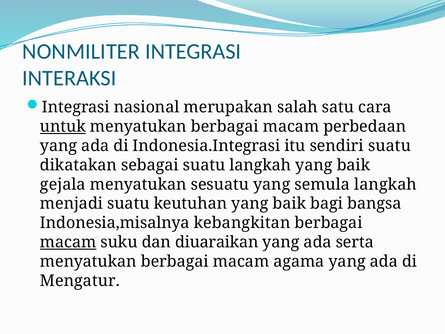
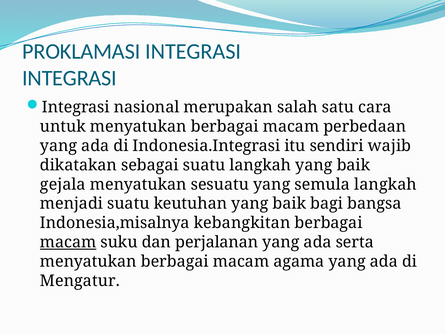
NONMILITER: NONMILITER -> PROKLAMASI
INTERAKSI at (69, 78): INTERAKSI -> INTEGRASI
untuk underline: present -> none
sendiri suatu: suatu -> wajib
diuaraikan: diuaraikan -> perjalanan
